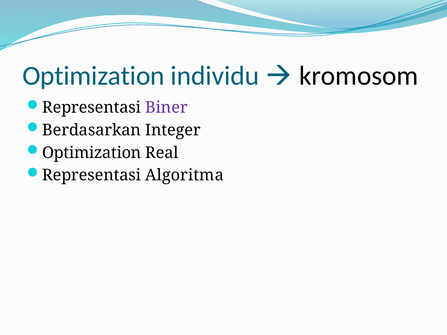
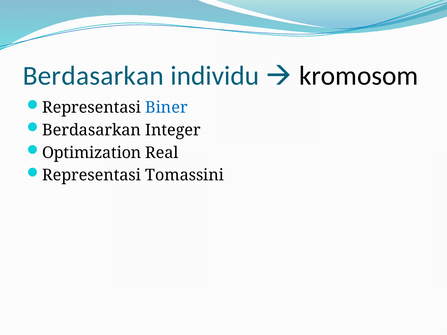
Optimization at (93, 76): Optimization -> Berdasarkan
Biner colour: purple -> blue
Algoritma: Algoritma -> Tomassini
